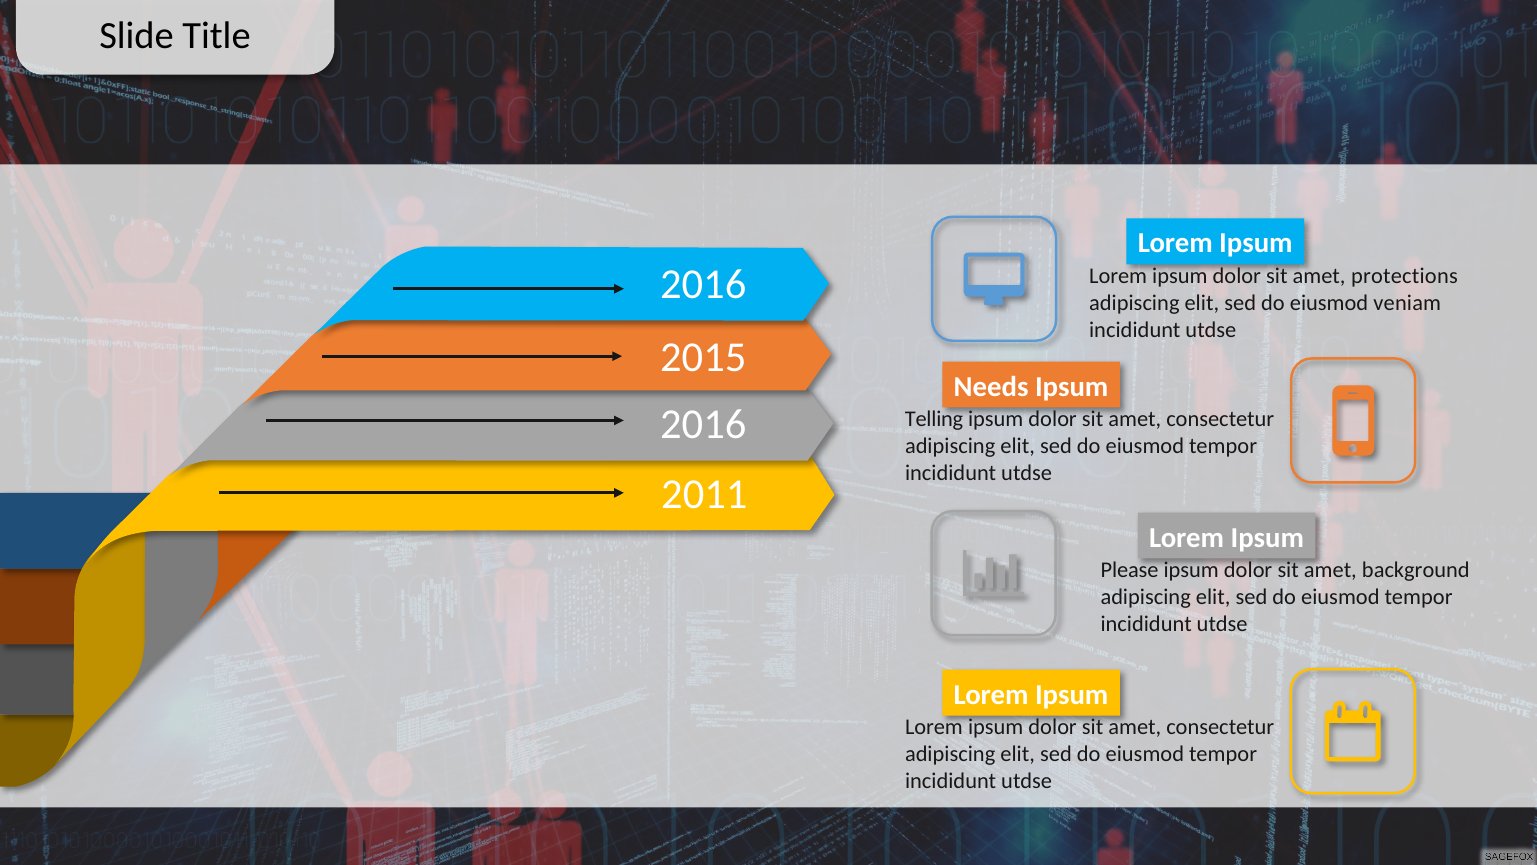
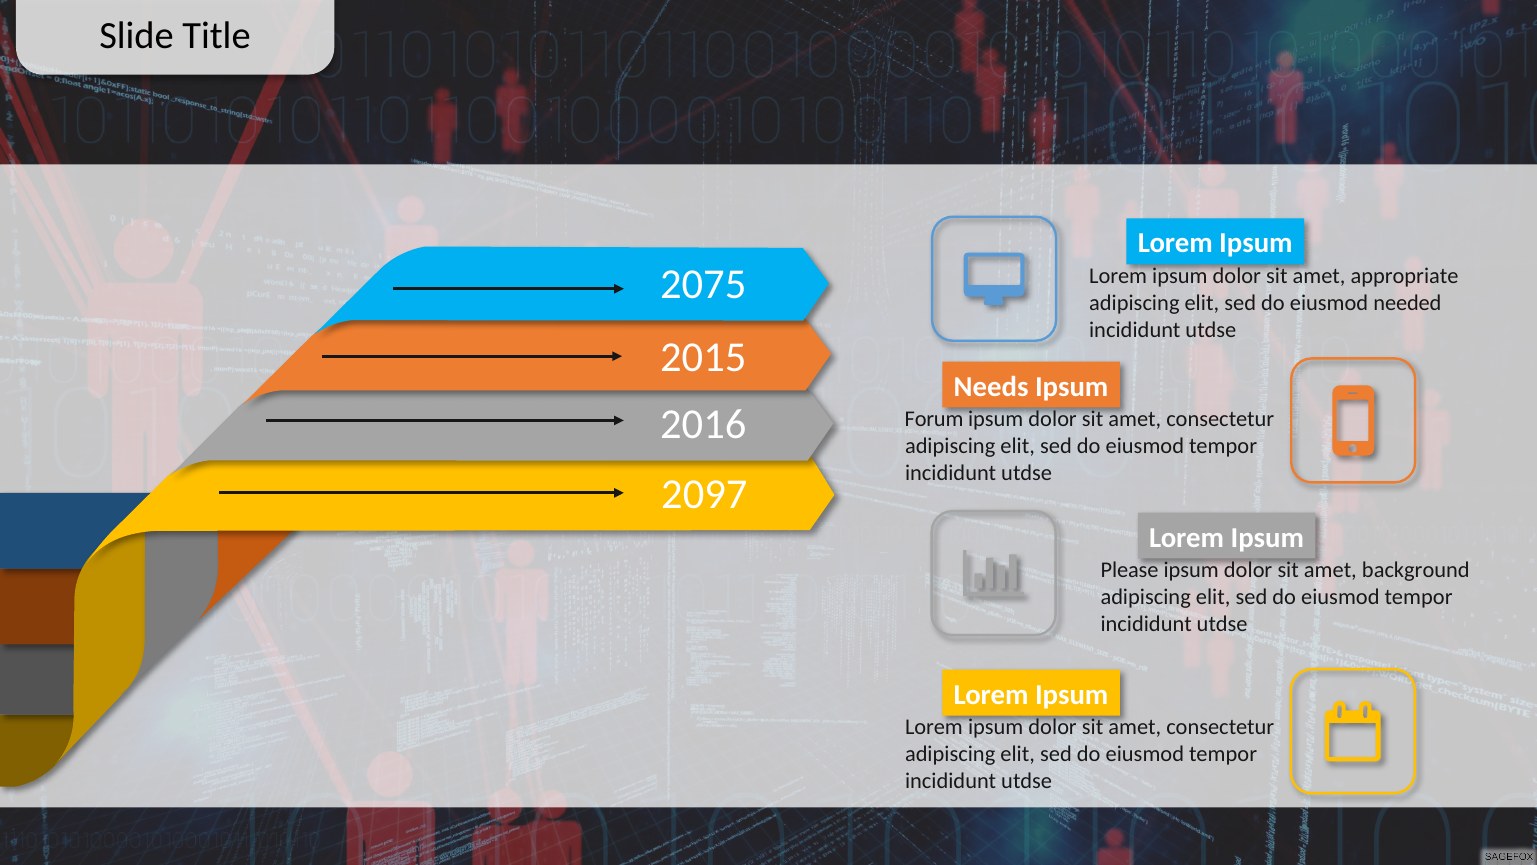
protections: protections -> appropriate
2016 at (703, 284): 2016 -> 2075
veniam: veniam -> needed
Telling: Telling -> Forum
2011: 2011 -> 2097
